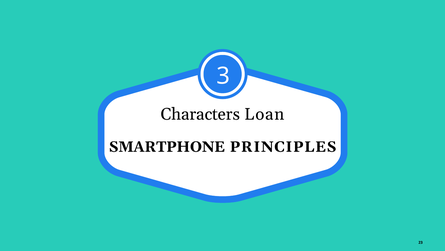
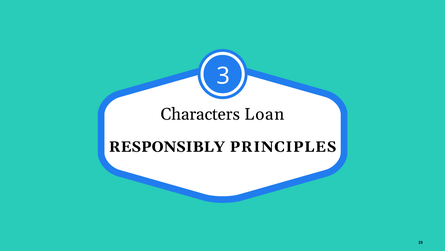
SMARTPHONE: SMARTPHONE -> RESPONSIBLY
